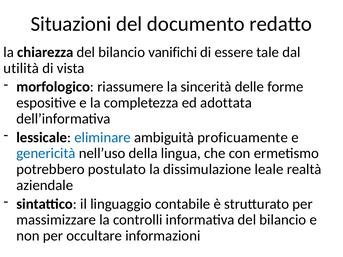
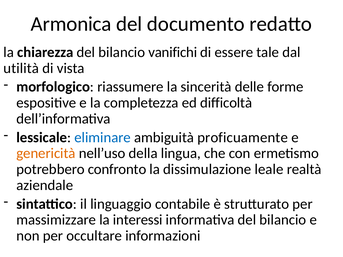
Situazioni: Situazioni -> Armonica
adottata: adottata -> difficoltà
genericità colour: blue -> orange
postulato: postulato -> confronto
controlli: controlli -> interessi
